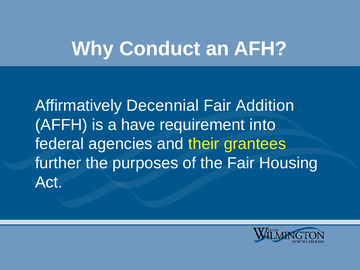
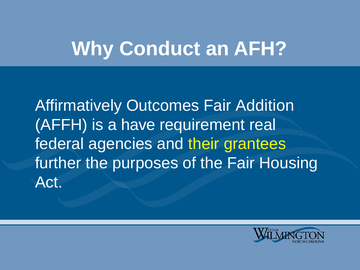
Decennial: Decennial -> Outcomes
into: into -> real
